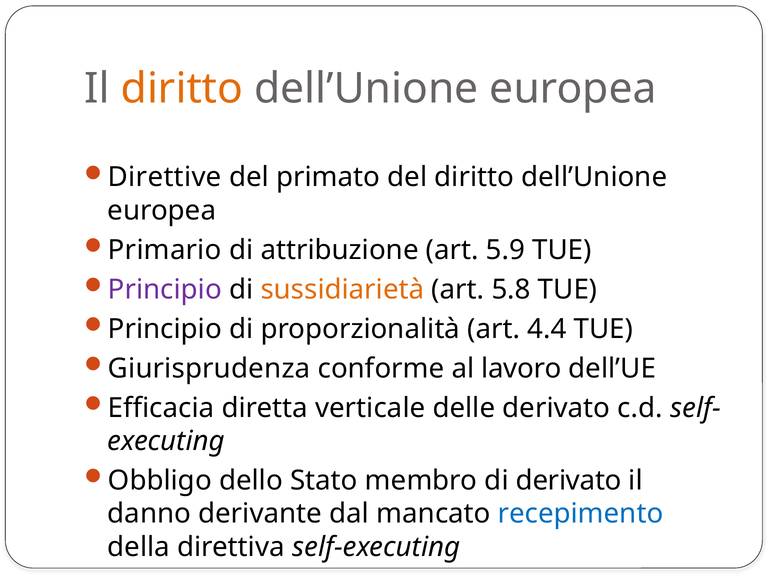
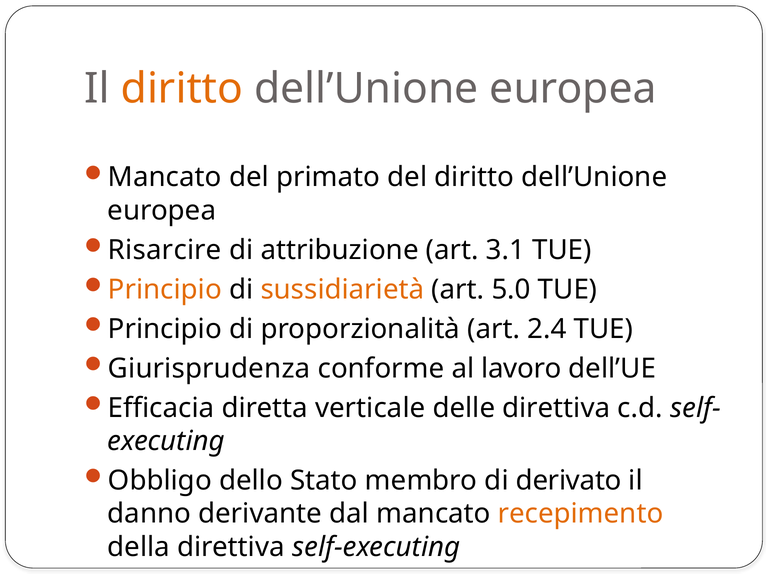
Direttive at (165, 177): Direttive -> Mancato
Primario: Primario -> Risarcire
5.9: 5.9 -> 3.1
Principio at (165, 289) colour: purple -> orange
5.8: 5.8 -> 5.0
4.4: 4.4 -> 2.4
delle derivato: derivato -> direttiva
recepimento colour: blue -> orange
